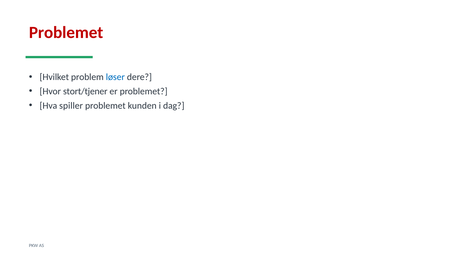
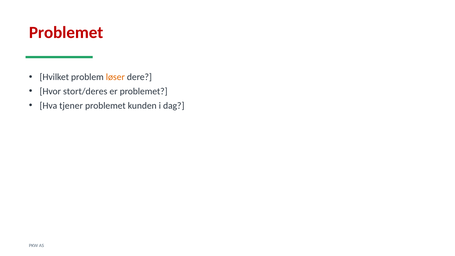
løser colour: blue -> orange
stort/tjener: stort/tjener -> stort/deres
spiller: spiller -> tjener
